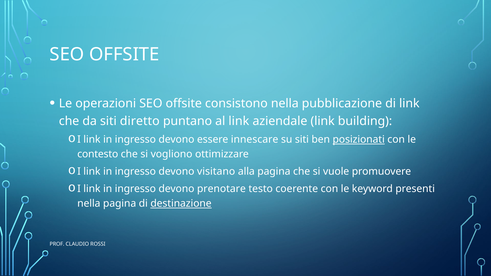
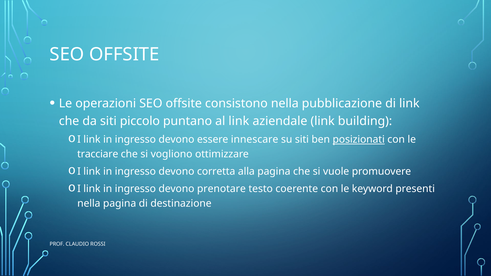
diretto: diretto -> piccolo
contesto: contesto -> tracciare
visitano: visitano -> corretta
destinazione underline: present -> none
